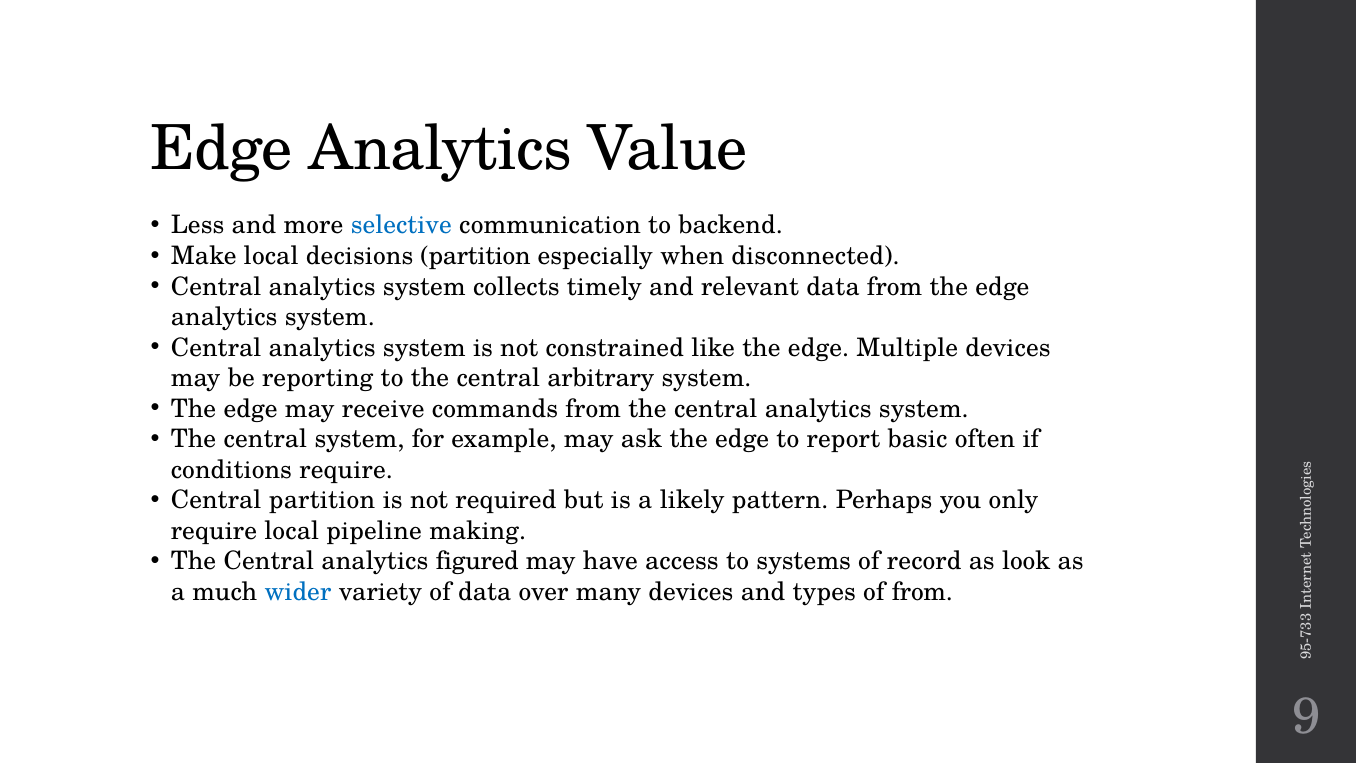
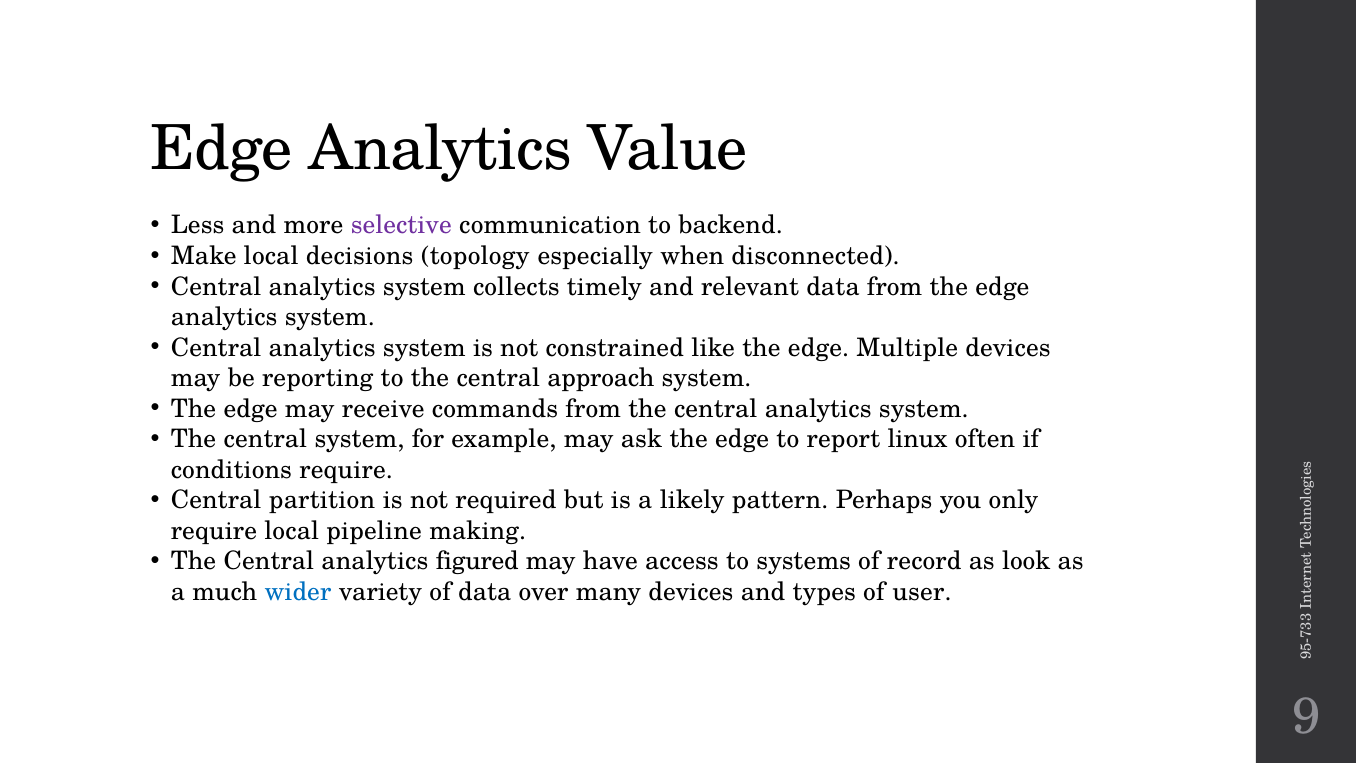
selective colour: blue -> purple
decisions partition: partition -> topology
arbitrary: arbitrary -> approach
basic: basic -> linux
of from: from -> user
